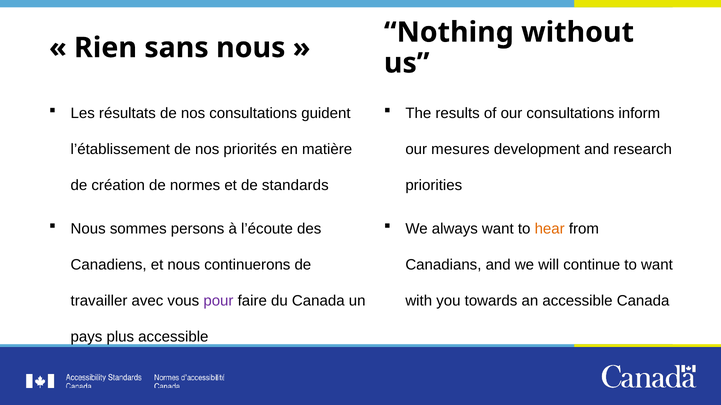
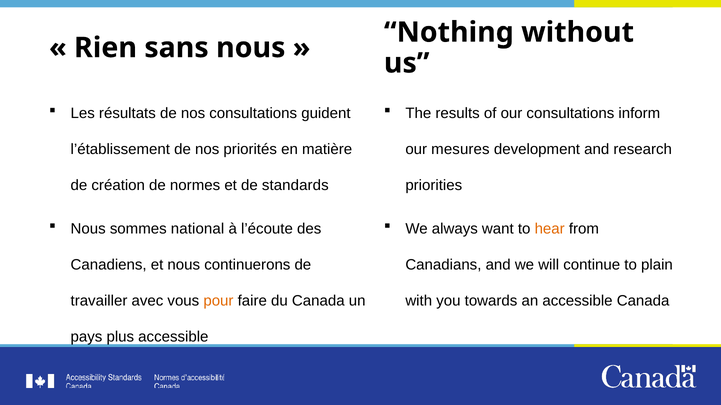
persons: persons -> national
to want: want -> plain
pour colour: purple -> orange
